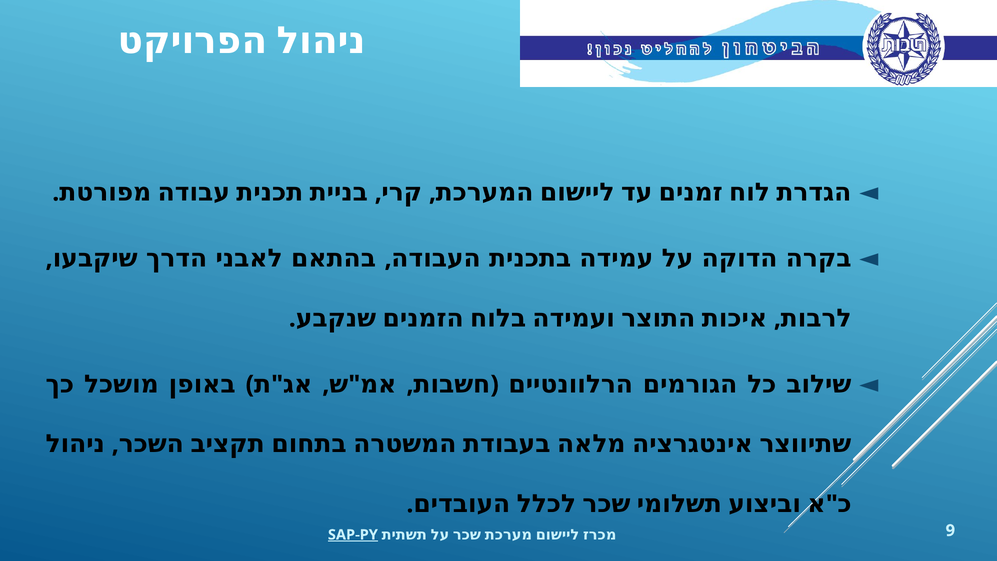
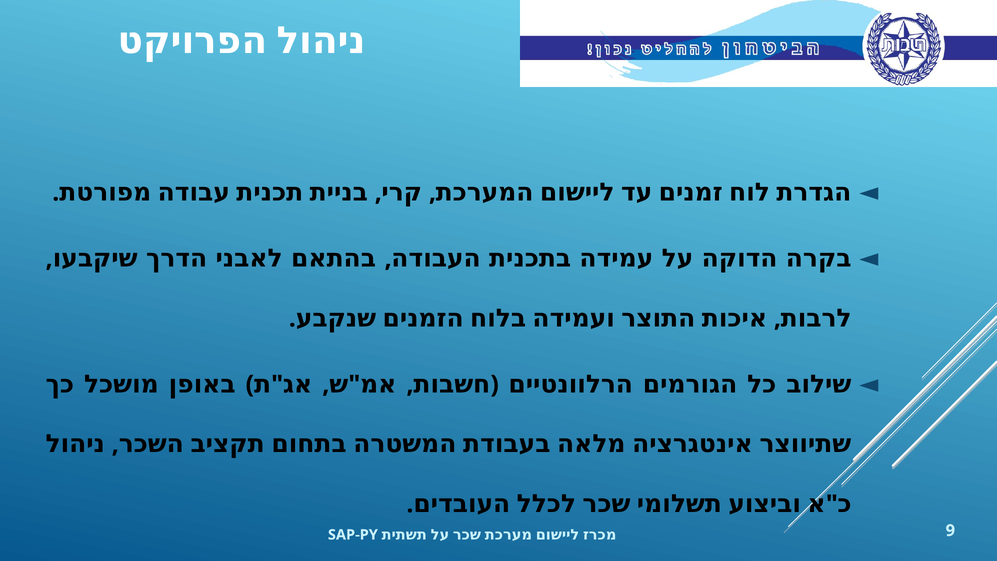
SAP-PY underline: present -> none
